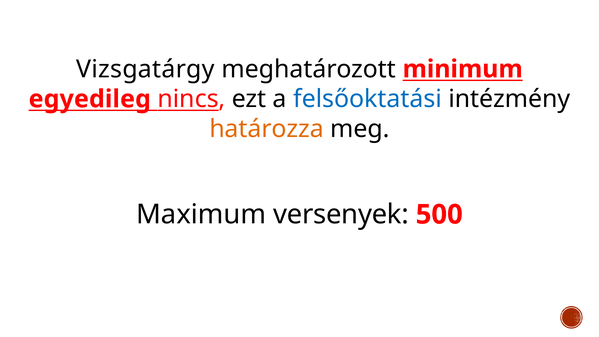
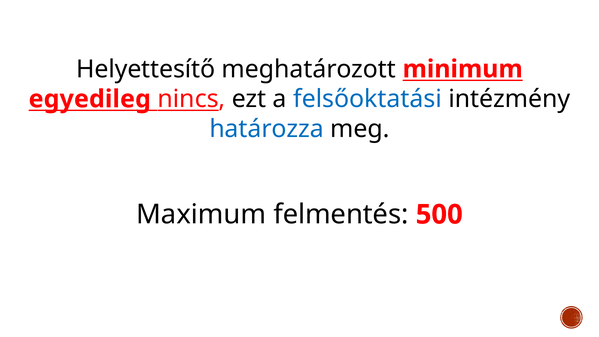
Vizsgatárgy: Vizsgatárgy -> Helyettesítő
határozza colour: orange -> blue
versenyek: versenyek -> felmentés
